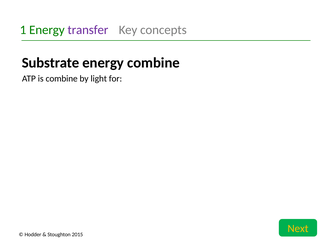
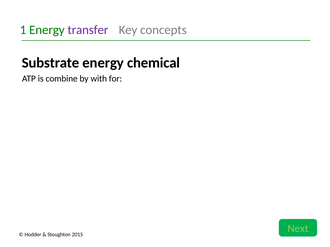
energy combine: combine -> chemical
light: light -> with
Next colour: yellow -> light green
